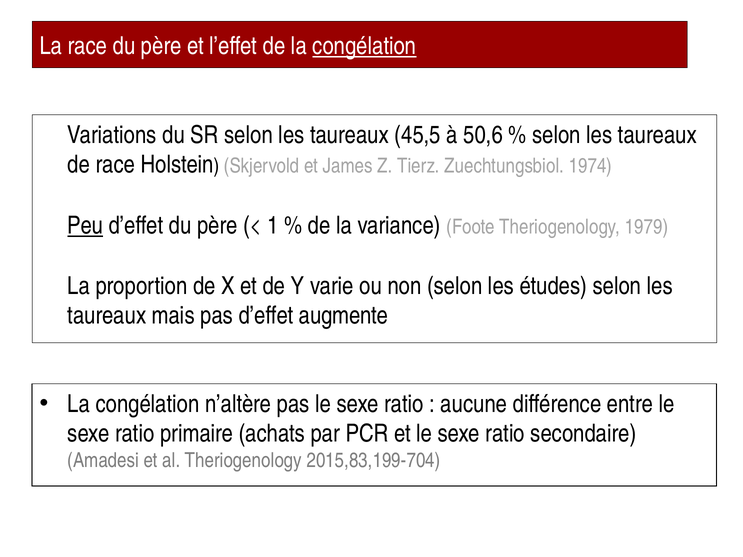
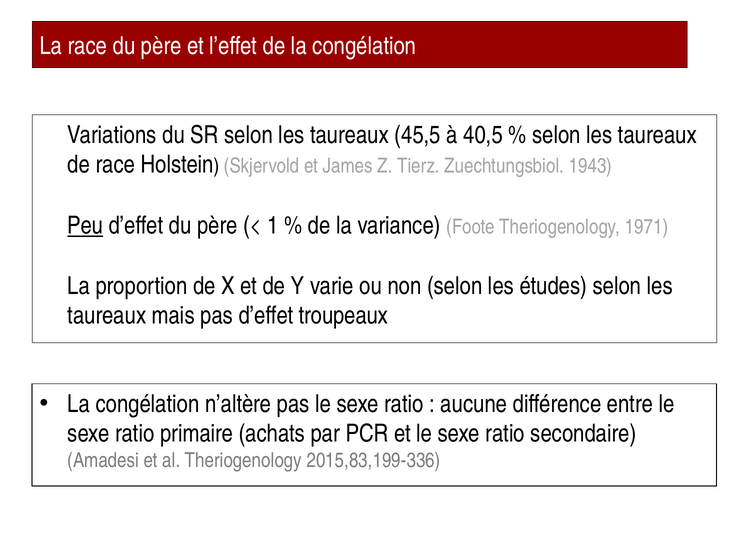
congélation at (364, 46) underline: present -> none
50,6: 50,6 -> 40,5
1974: 1974 -> 1943
1979: 1979 -> 1971
augmente: augmente -> troupeaux
2015,83,199-704: 2015,83,199-704 -> 2015,83,199-336
